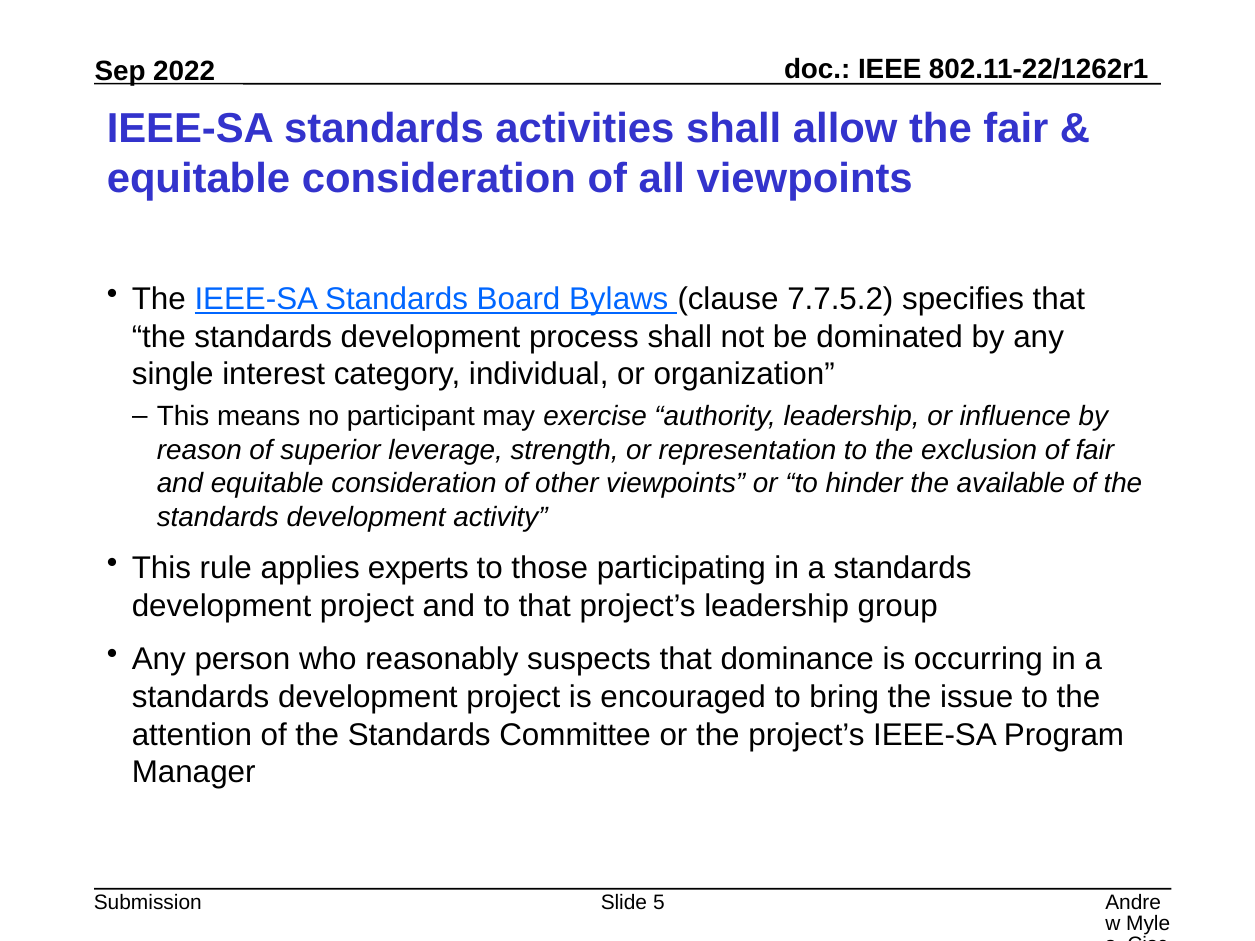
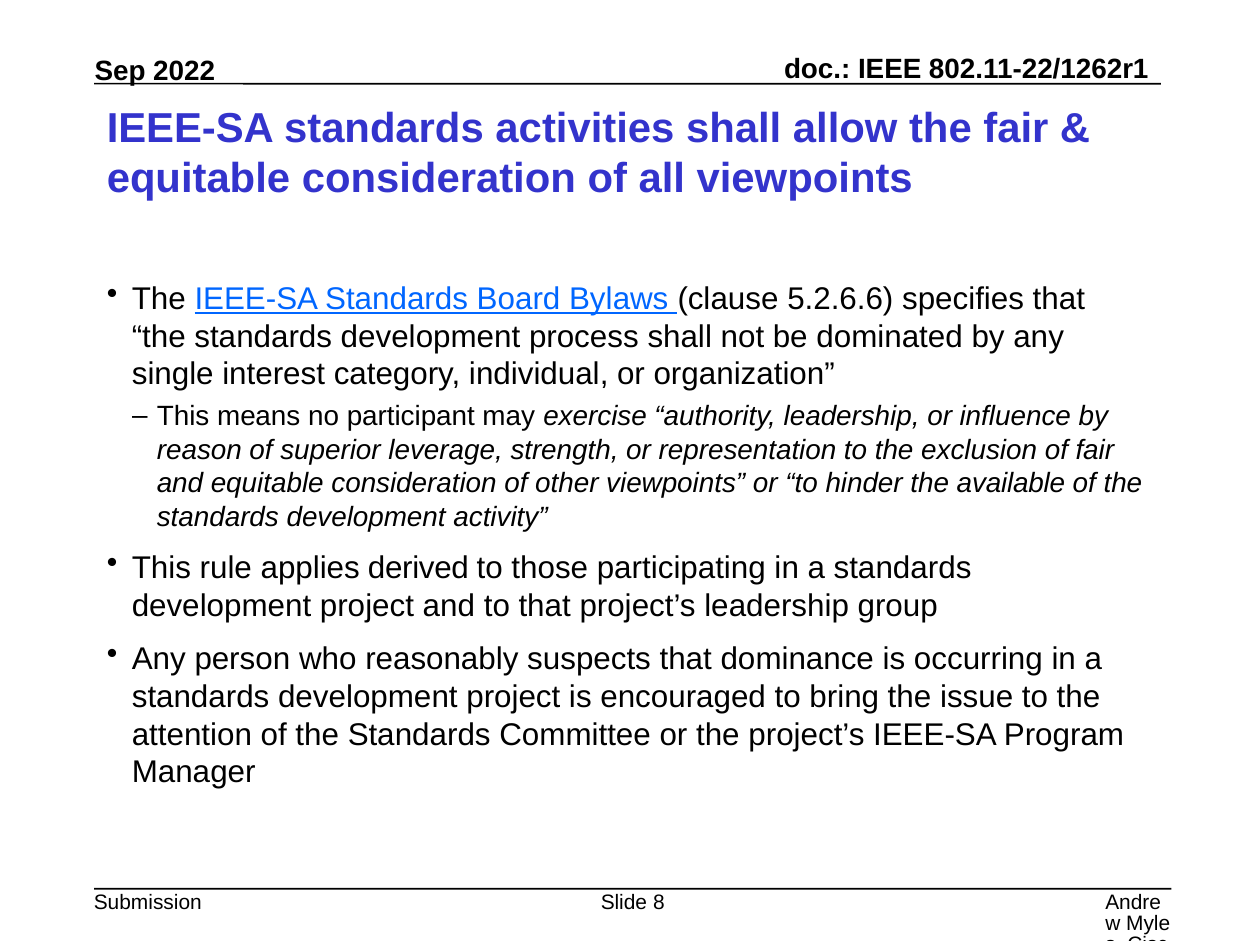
7.7.5.2: 7.7.5.2 -> 5.2.6.6
experts: experts -> derived
5: 5 -> 8
